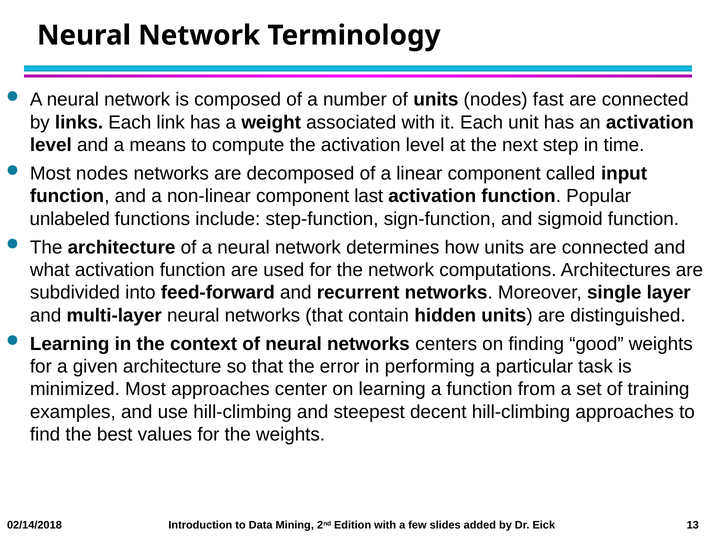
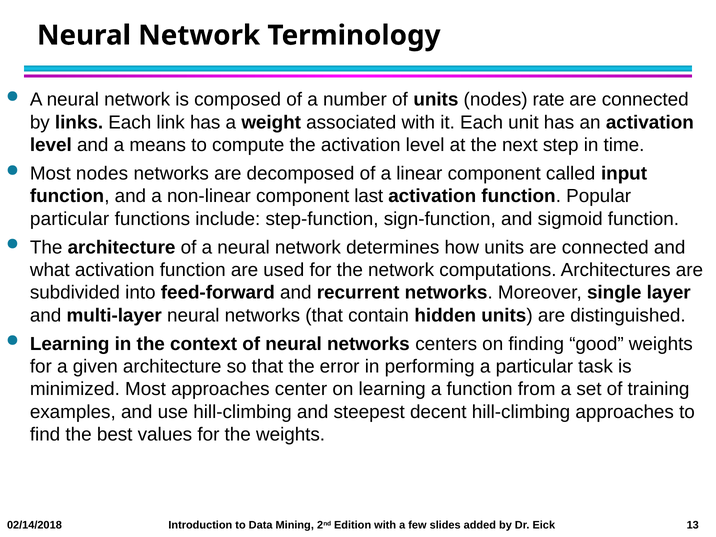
fast: fast -> rate
unlabeled at (70, 219): unlabeled -> particular
